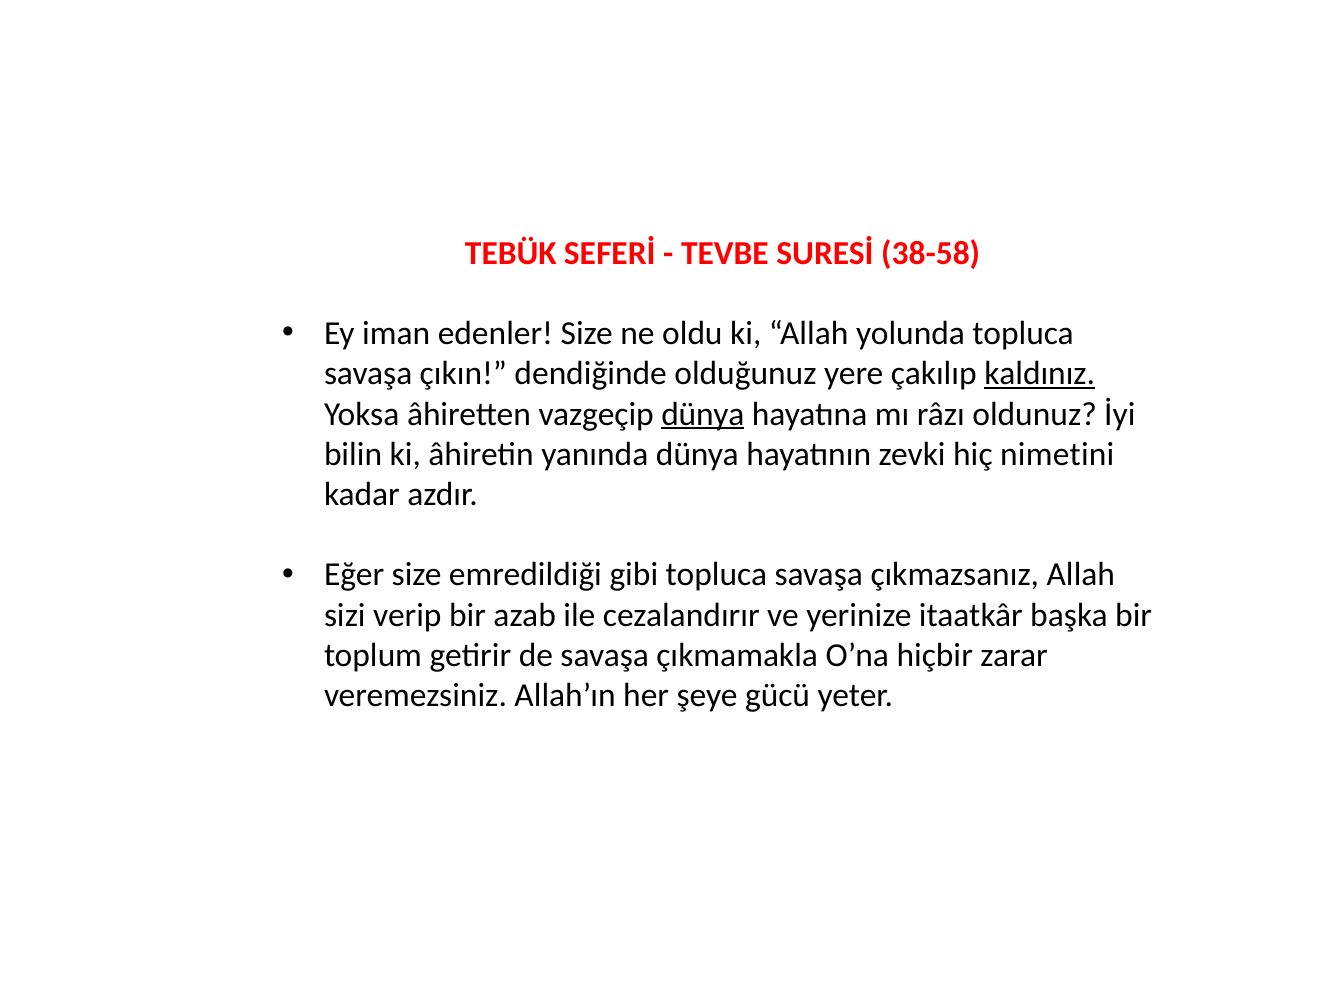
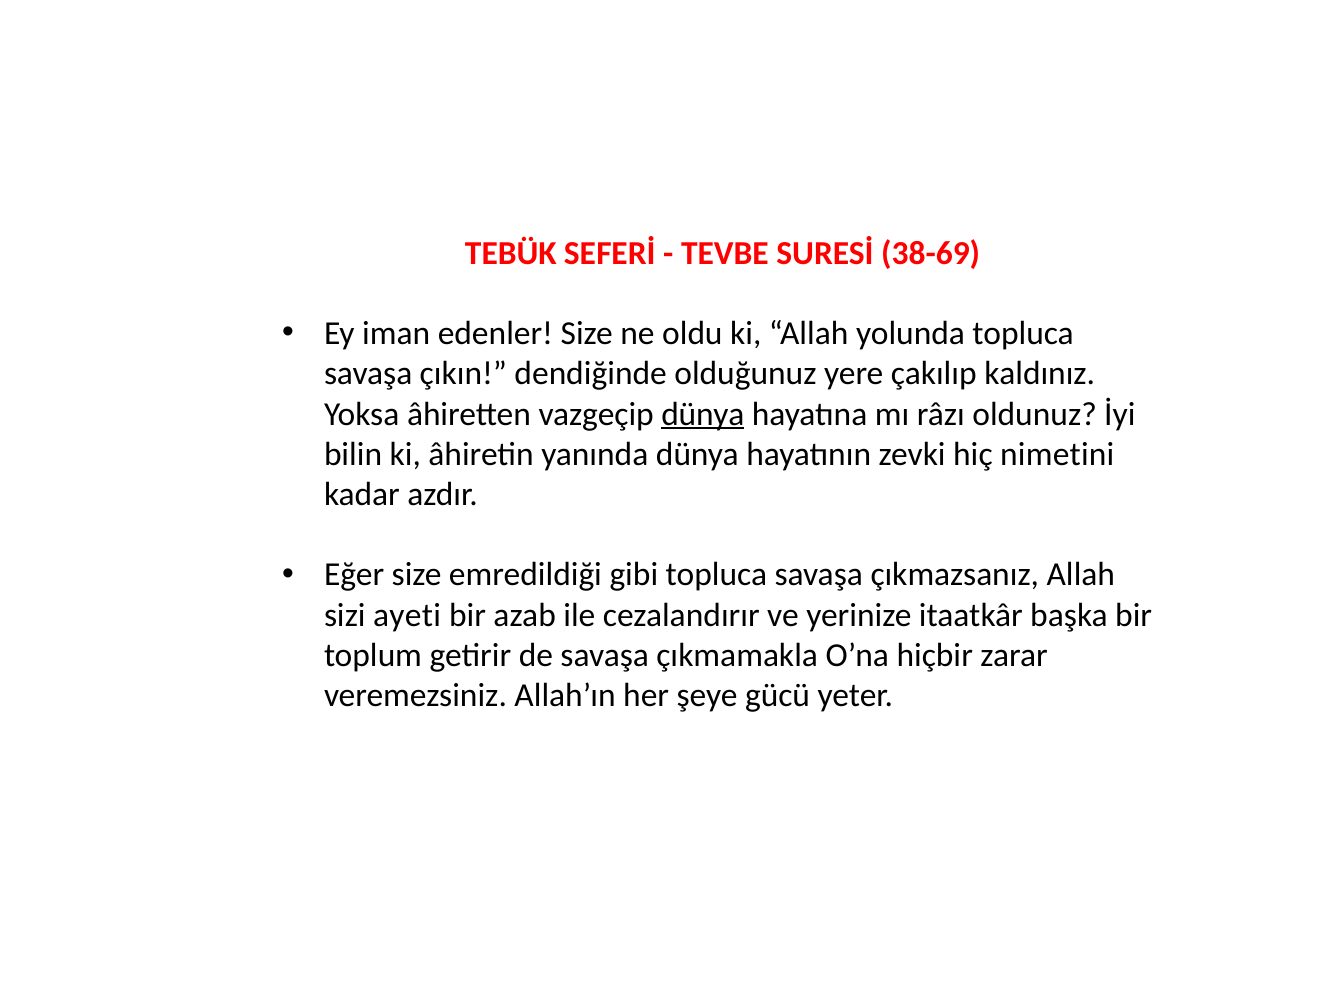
38-58: 38-58 -> 38-69
kaldınız underline: present -> none
verip: verip -> ayeti
